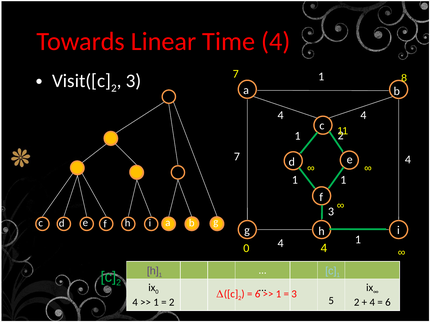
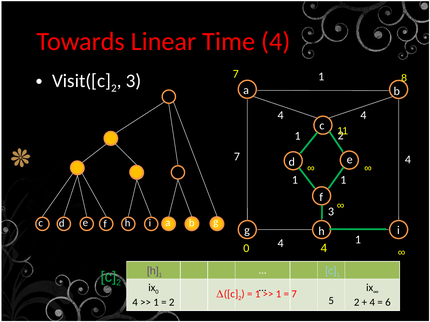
6 at (258, 294): 6 -> 1
3 at (294, 294): 3 -> 7
